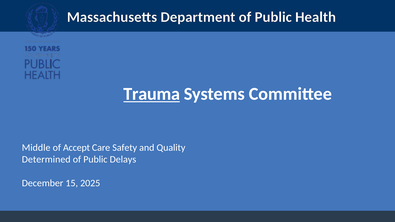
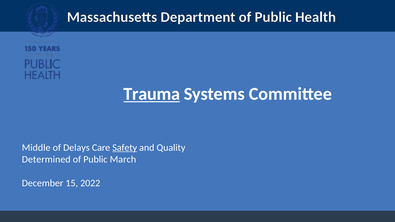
Accept: Accept -> Delays
Safety underline: none -> present
Delays: Delays -> March
2025: 2025 -> 2022
